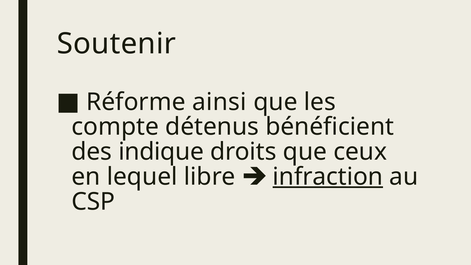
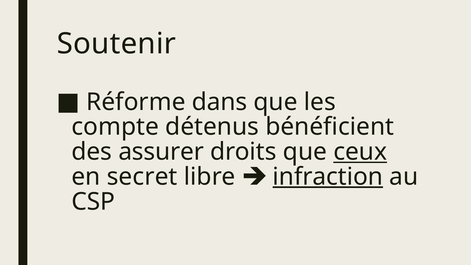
ainsi: ainsi -> dans
indique: indique -> assurer
ceux underline: none -> present
lequel: lequel -> secret
